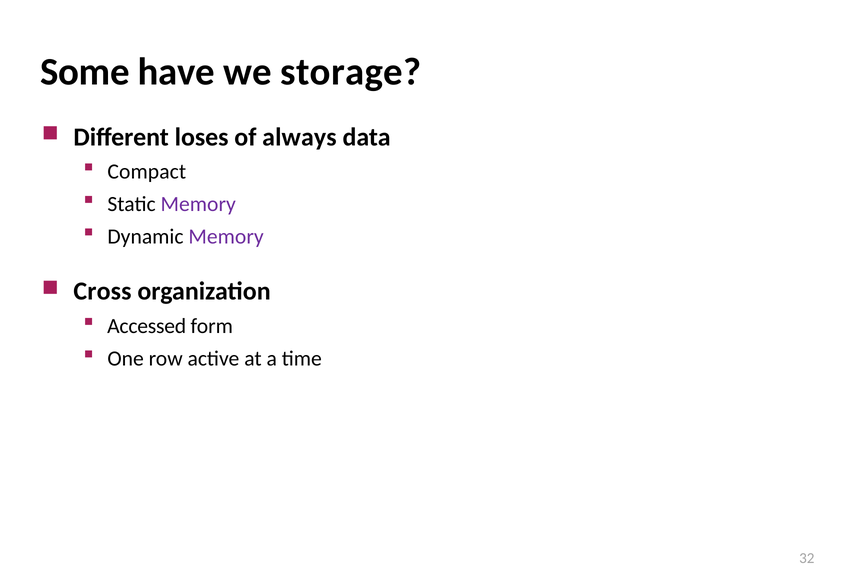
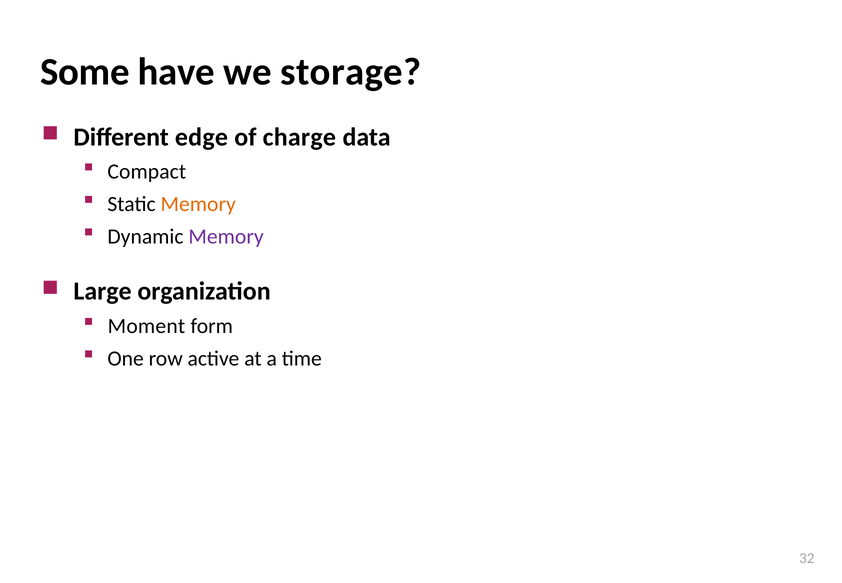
loses: loses -> edge
always: always -> charge
Memory at (198, 204) colour: purple -> orange
Cross: Cross -> Large
Accessed: Accessed -> Moment
